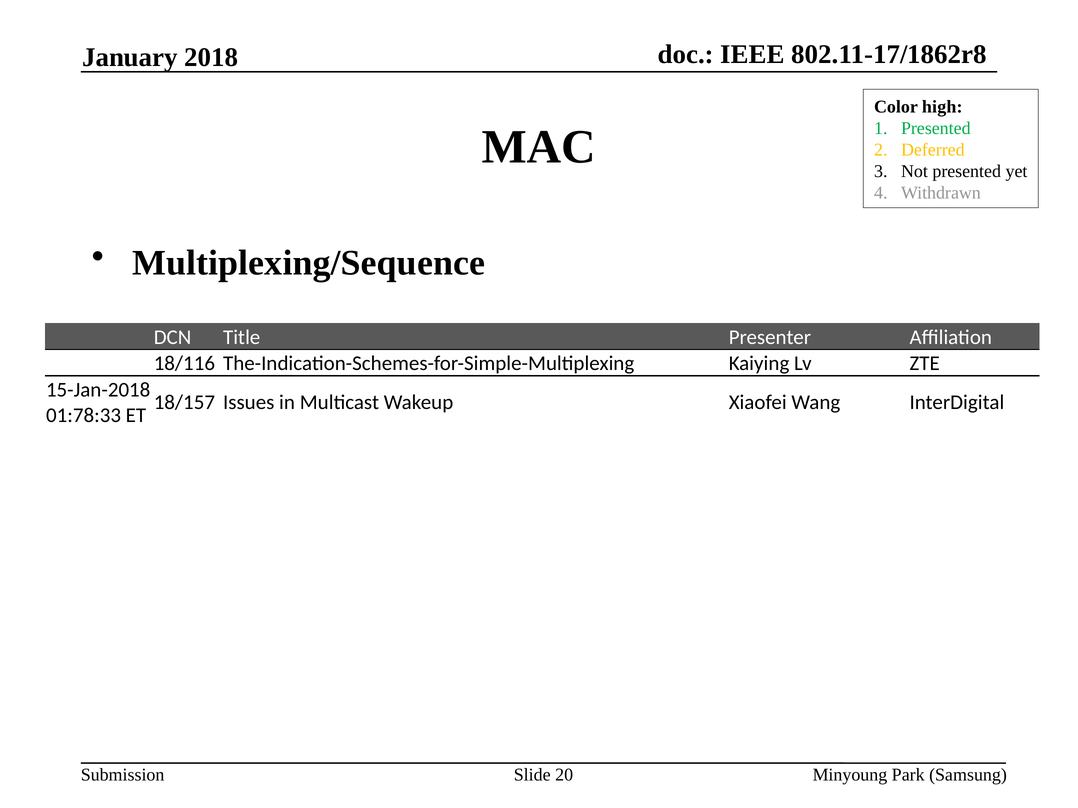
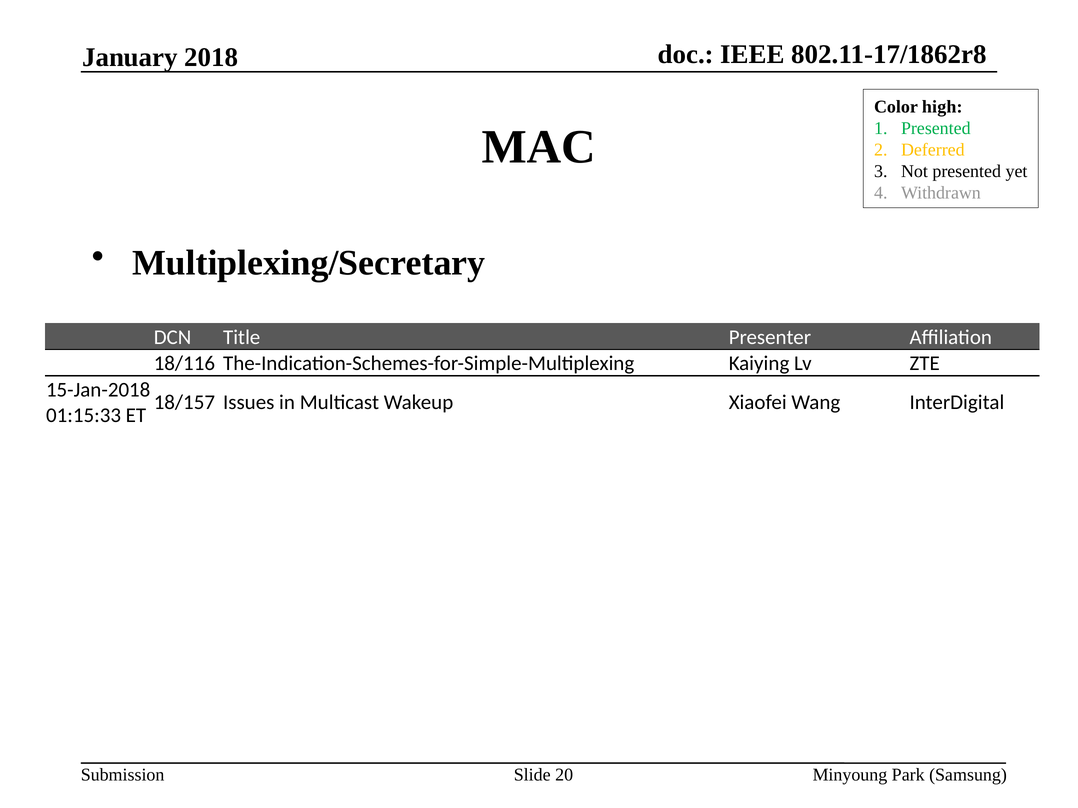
Multiplexing/Sequence: Multiplexing/Sequence -> Multiplexing/Secretary
01:78:33: 01:78:33 -> 01:15:33
